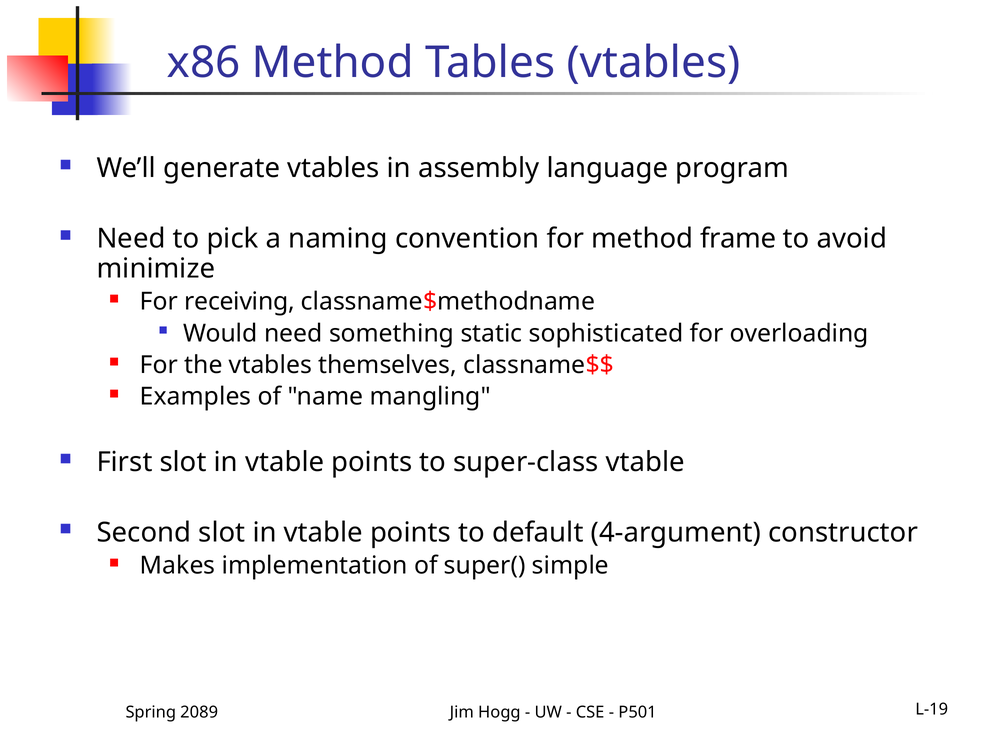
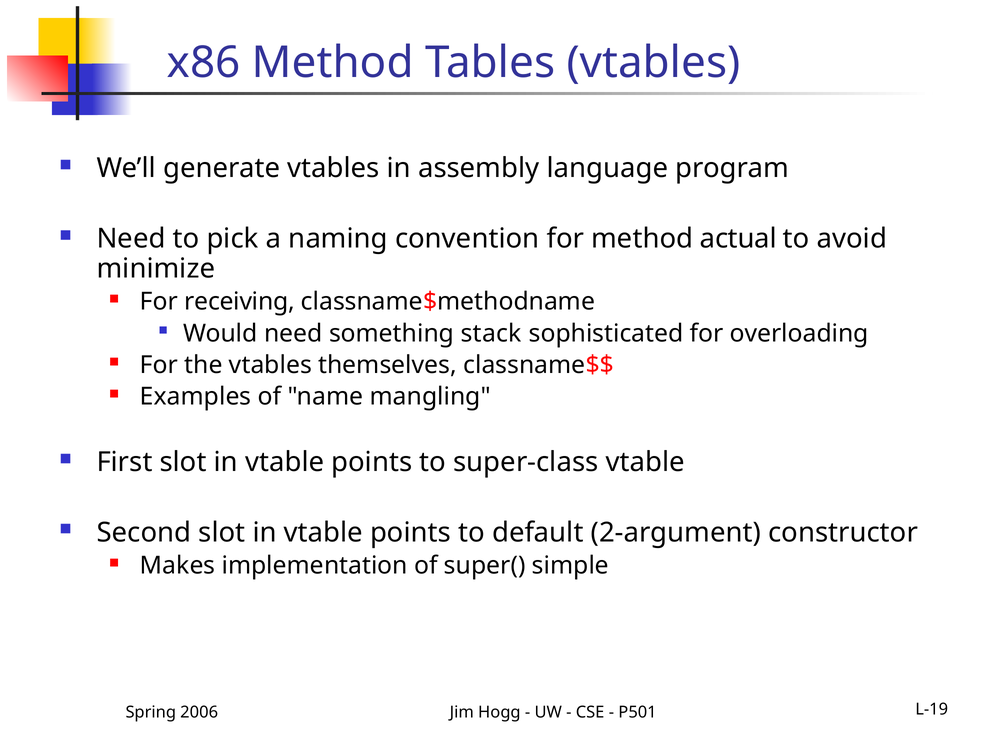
frame: frame -> actual
static: static -> stack
4-argument: 4-argument -> 2-argument
2089: 2089 -> 2006
